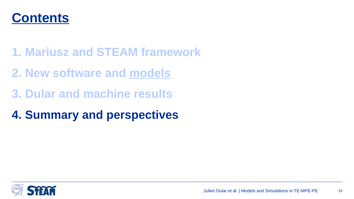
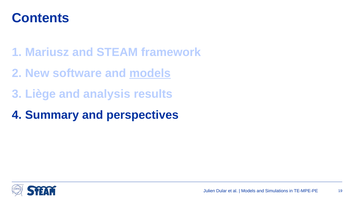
Contents underline: present -> none
Dular at (40, 94): Dular -> Liège
machine: machine -> analysis
